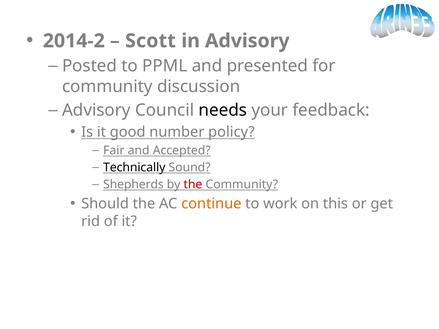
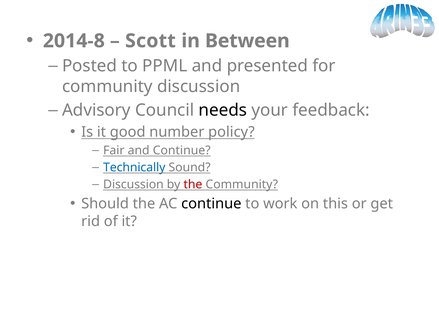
2014-2: 2014-2 -> 2014-8
in Advisory: Advisory -> Between
and Accepted: Accepted -> Continue
Technically colour: black -> blue
Shepherds at (133, 185): Shepherds -> Discussion
continue at (211, 204) colour: orange -> black
